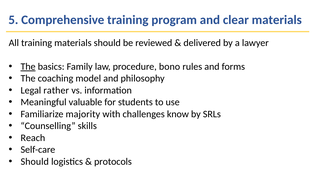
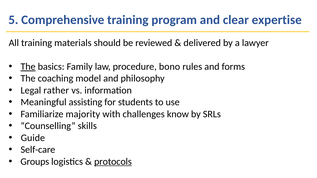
clear materials: materials -> expertise
valuable: valuable -> assisting
Reach: Reach -> Guide
Should at (35, 162): Should -> Groups
protocols underline: none -> present
